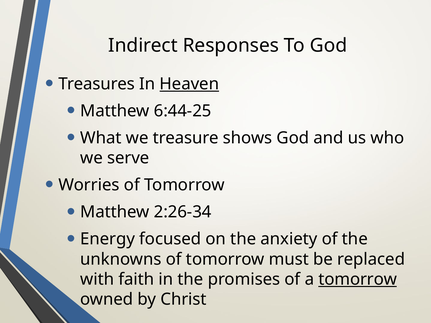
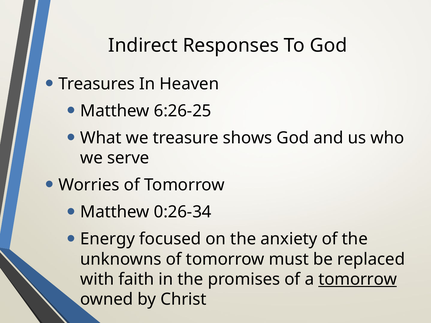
Heaven underline: present -> none
6:44-25: 6:44-25 -> 6:26-25
2:26-34: 2:26-34 -> 0:26-34
